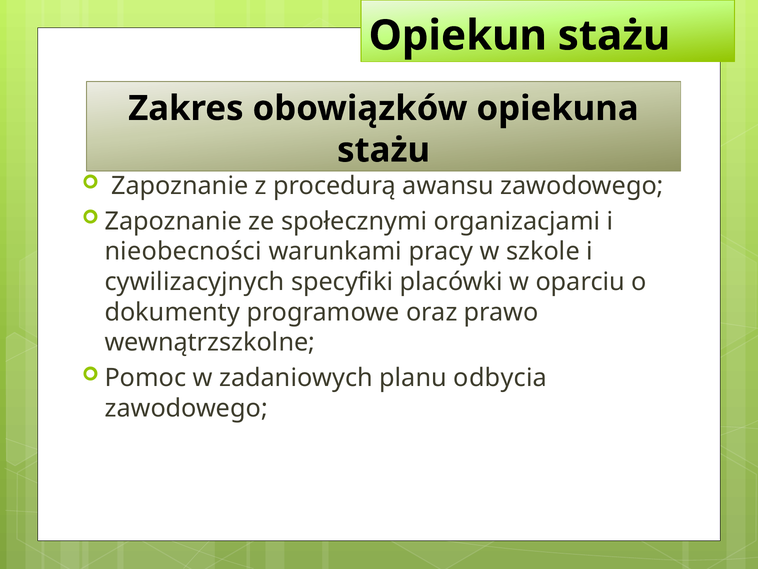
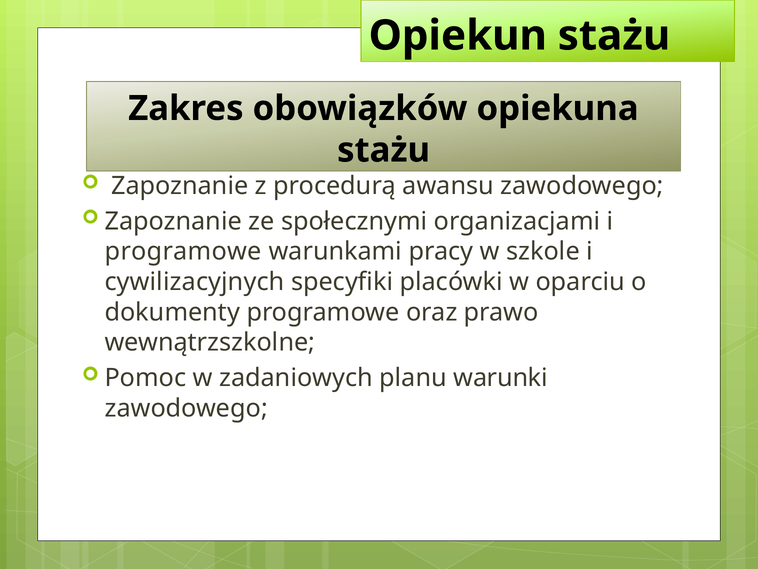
nieobecności at (183, 251): nieobecności -> programowe
odbycia: odbycia -> warunki
